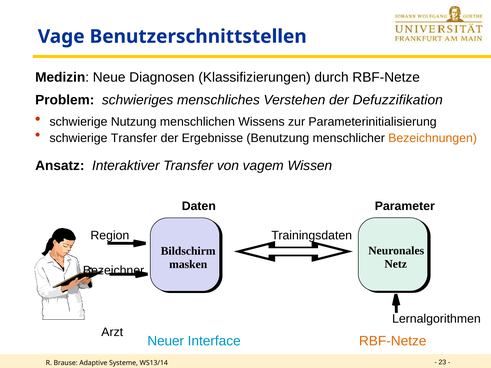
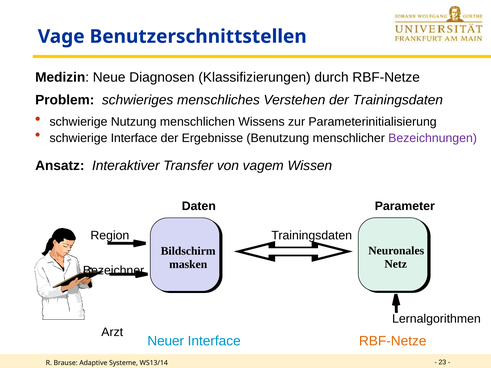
der Defuzzifikation: Defuzzifikation -> Trainingsdaten
schwierige Transfer: Transfer -> Interface
Bezeichnungen colour: orange -> purple
